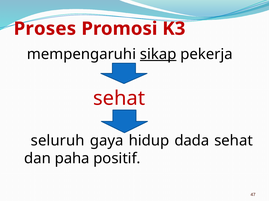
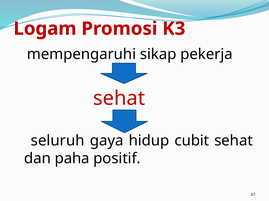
Proses: Proses -> Logam
sikap underline: present -> none
dada: dada -> cubit
